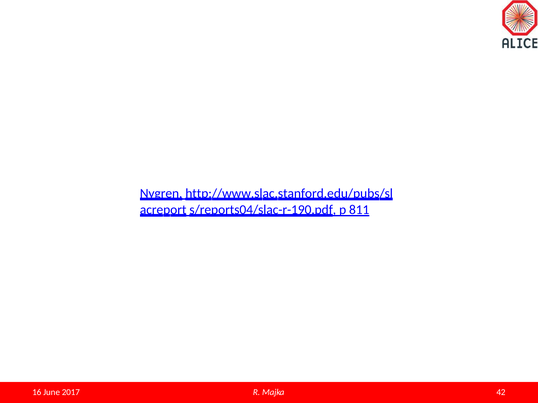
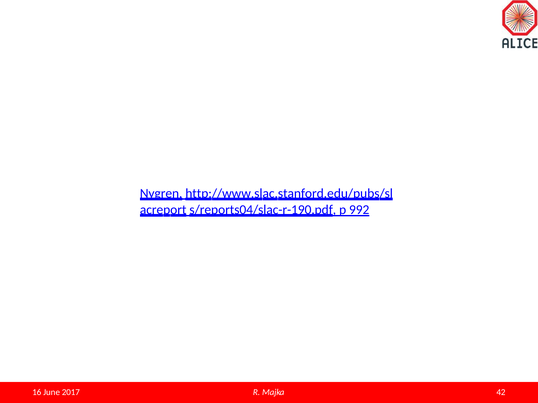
811: 811 -> 992
